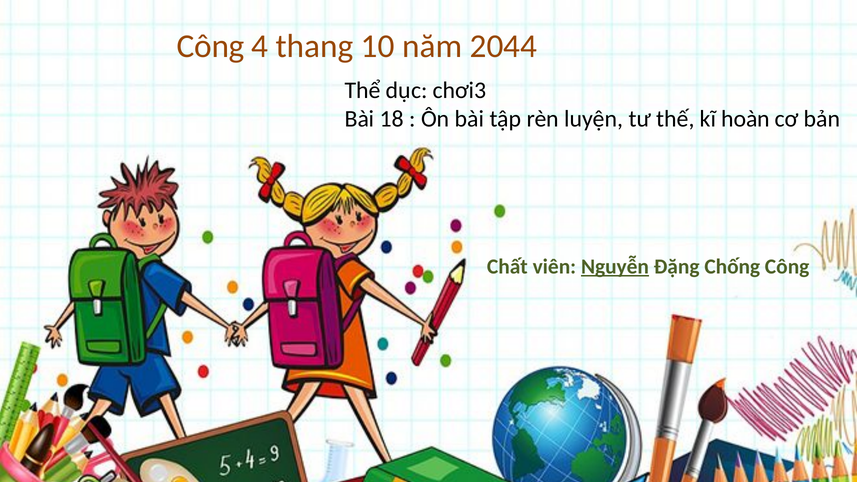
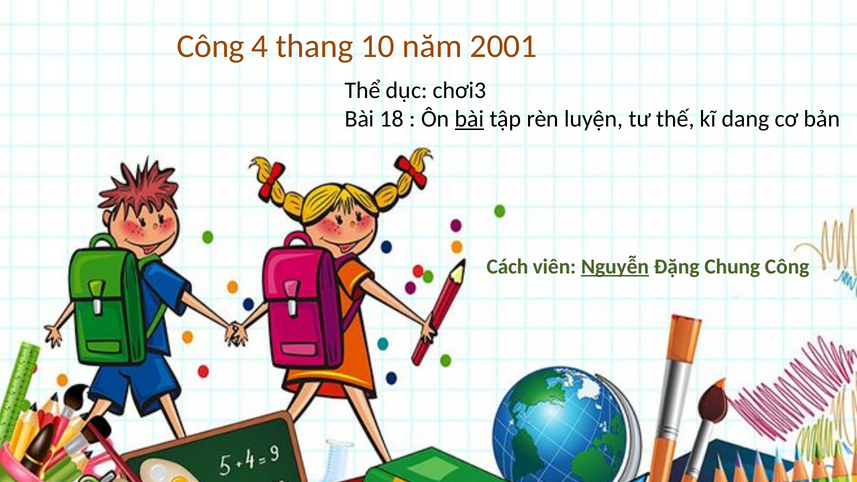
2044: 2044 -> 2001
bài at (469, 119) underline: none -> present
hoàn: hoàn -> dang
Chất: Chất -> Cách
Chống: Chống -> Chung
